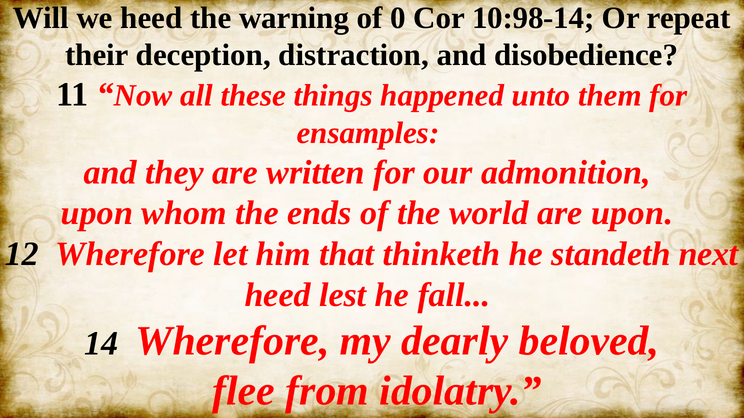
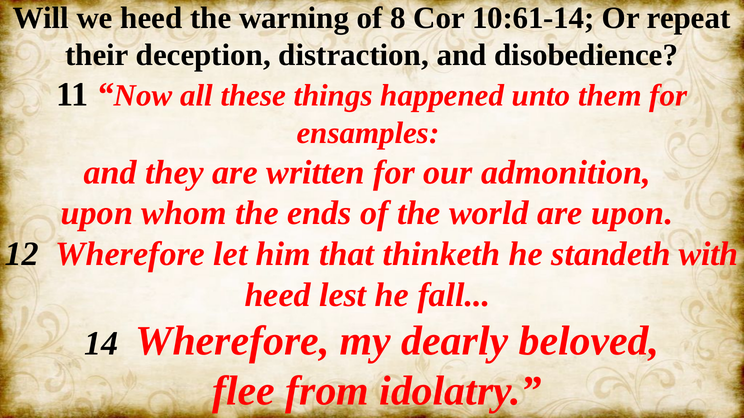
0: 0 -> 8
10:98-14: 10:98-14 -> 10:61-14
next: next -> with
